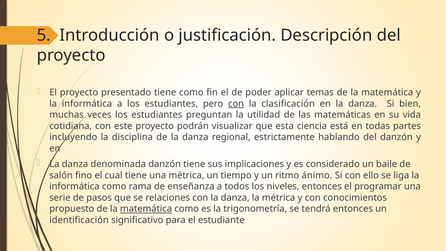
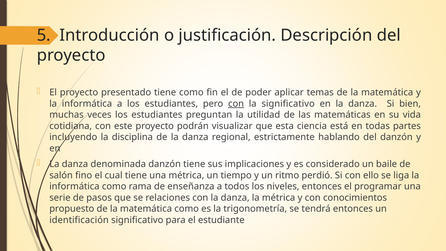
la clasificación: clasificación -> significativo
ánimo: ánimo -> perdió
matemática at (146, 209) underline: present -> none
